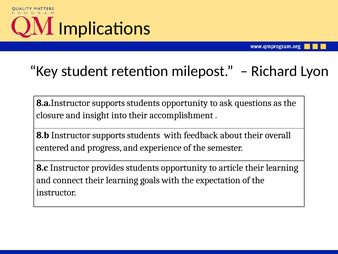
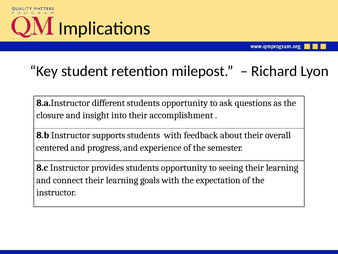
8.a.Instructor supports: supports -> different
article: article -> seeing
